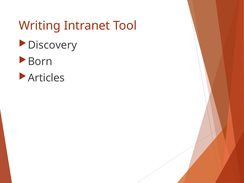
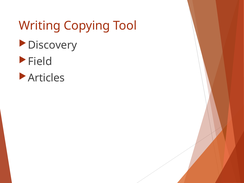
Intranet: Intranet -> Copying
Born: Born -> Field
